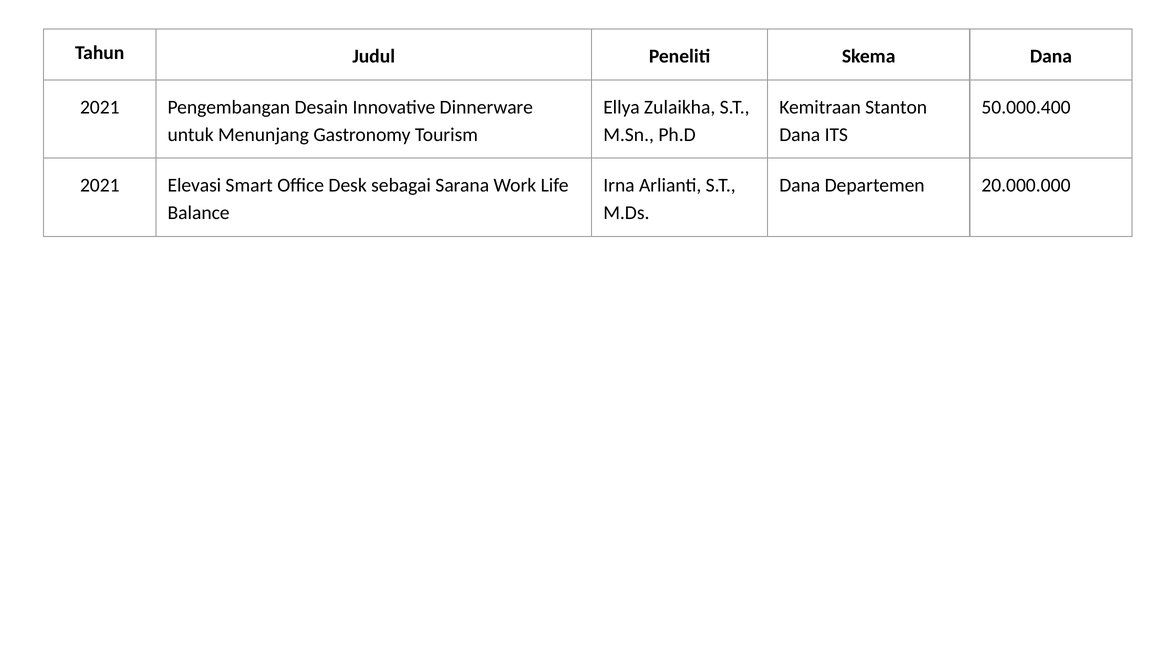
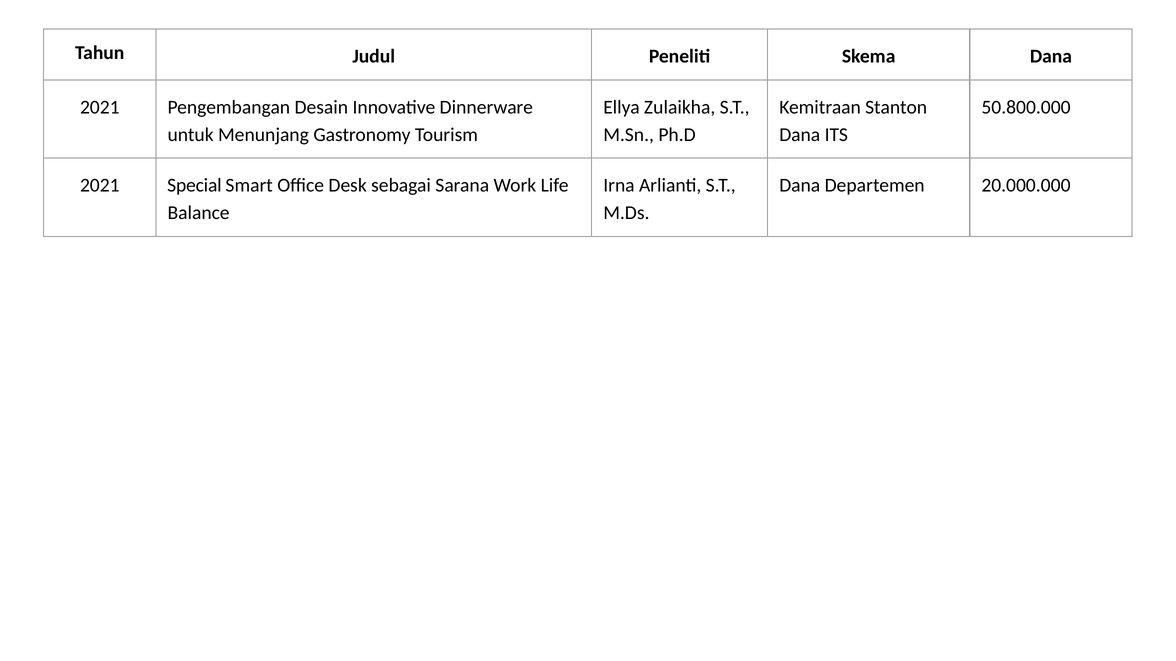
50.000.400: 50.000.400 -> 50.800.000
Elevasi: Elevasi -> Special
